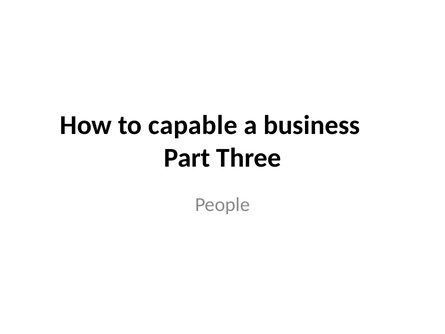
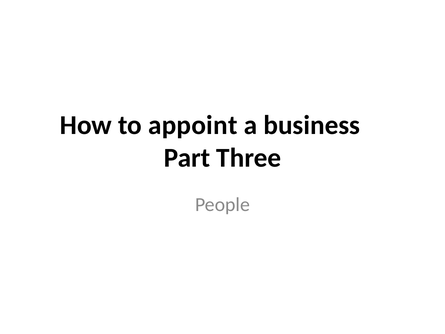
capable: capable -> appoint
